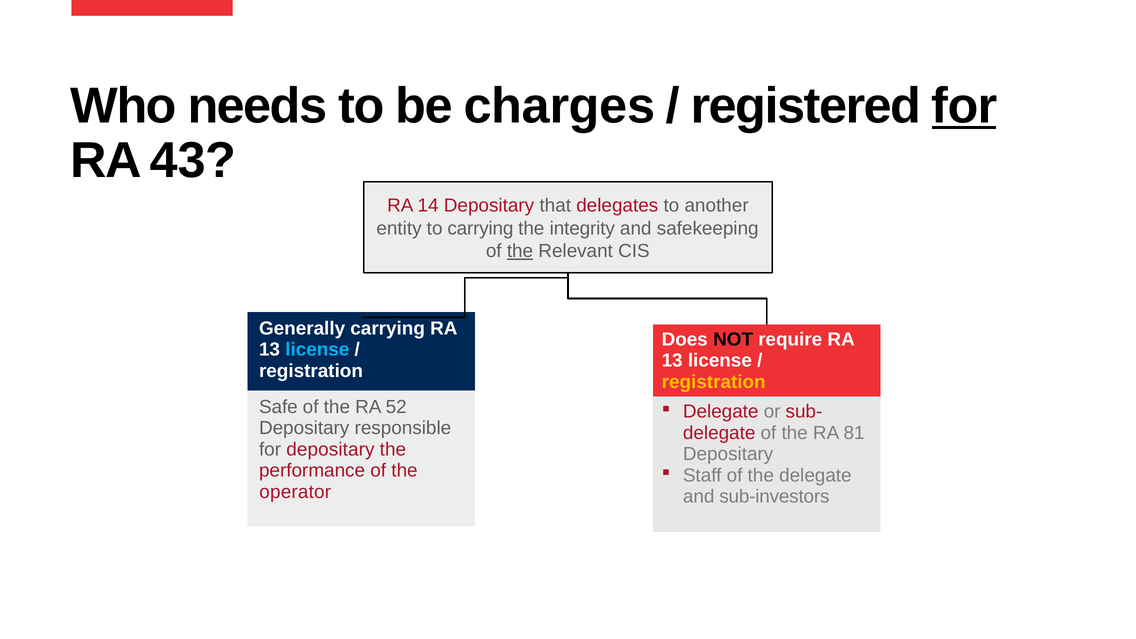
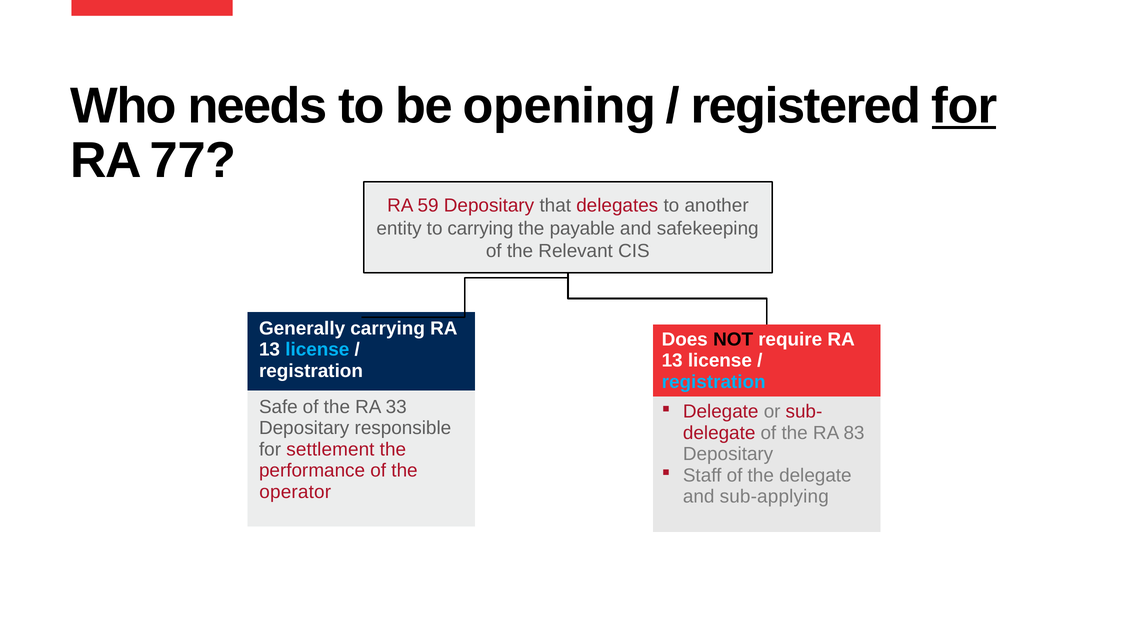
charges: charges -> opening
43: 43 -> 77
14: 14 -> 59
integrity: integrity -> payable
the at (520, 251) underline: present -> none
registration at (714, 382) colour: yellow -> light blue
52: 52 -> 33
81: 81 -> 83
for depositary: depositary -> settlement
sub-investors: sub-investors -> sub-applying
